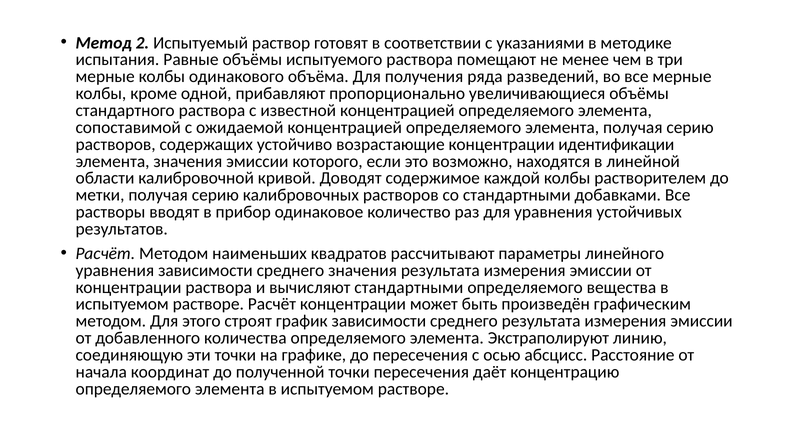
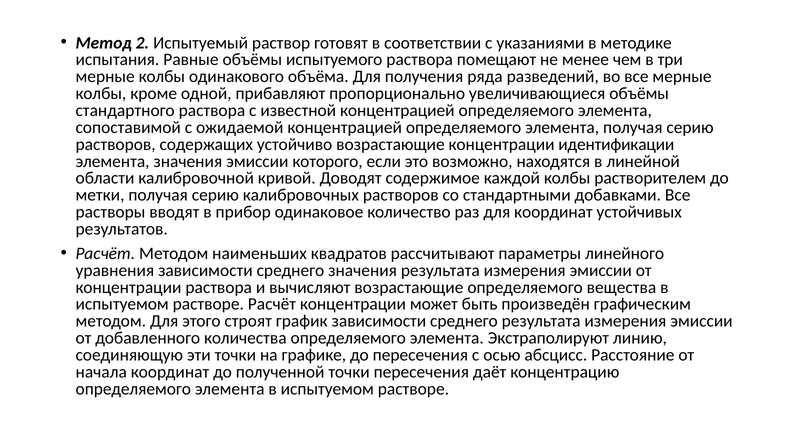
для уравнения: уравнения -> координат
вычисляют стандартными: стандартными -> возрастающие
